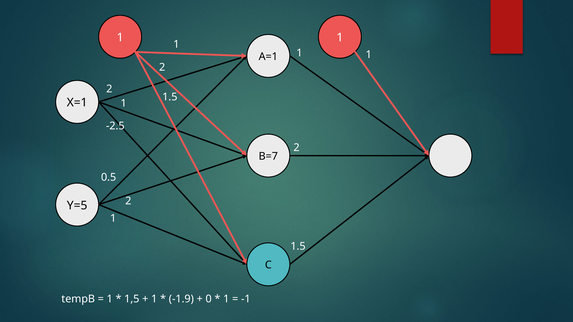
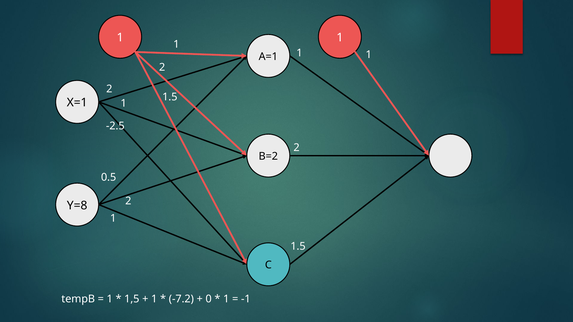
B=7: B=7 -> B=2
Y=5: Y=5 -> Y=8
-1.9: -1.9 -> -7.2
